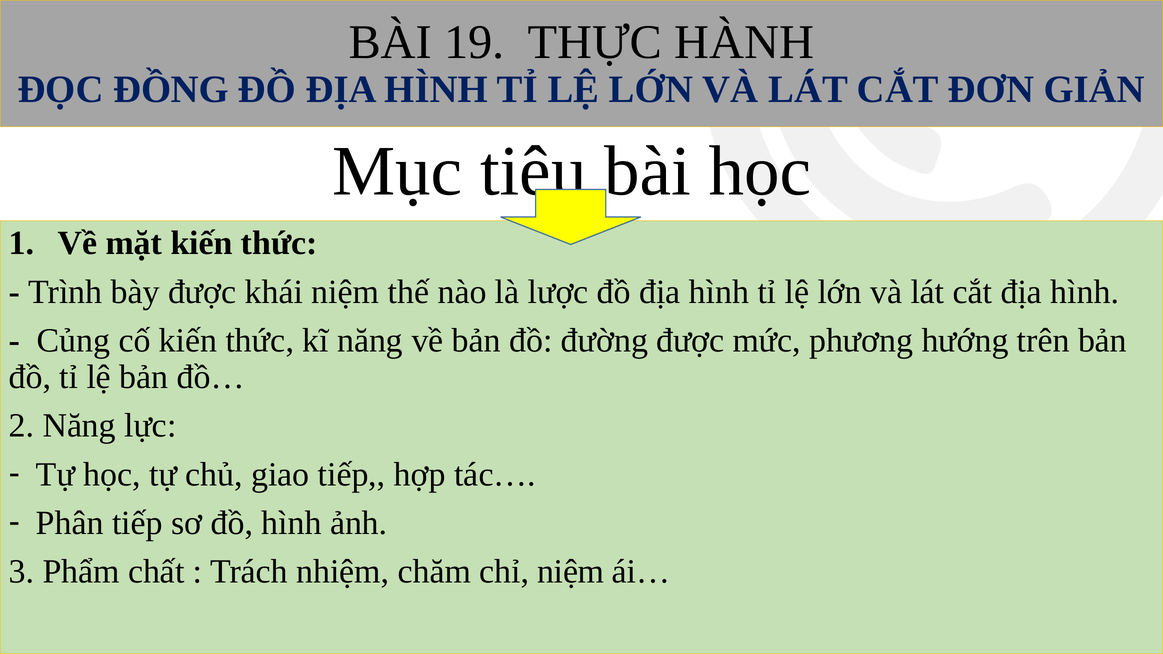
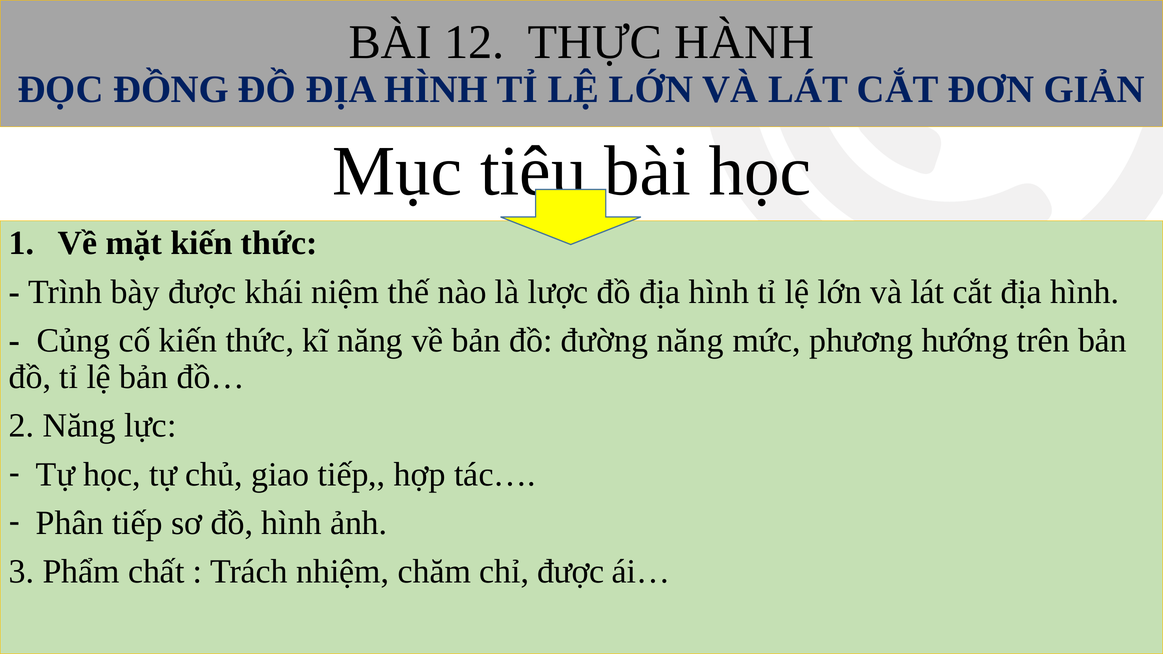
19: 19 -> 12
đường được: được -> năng
chỉ niệm: niệm -> được
